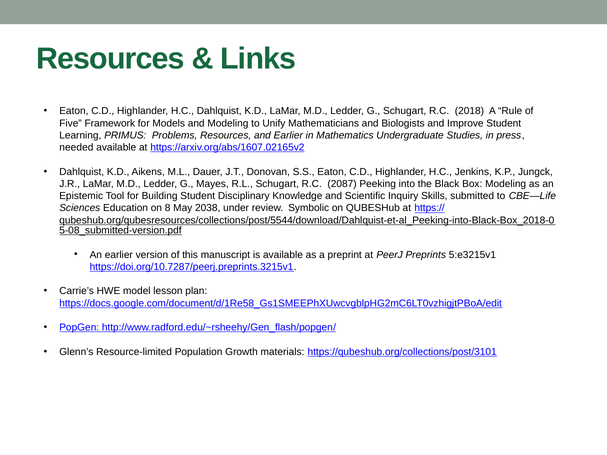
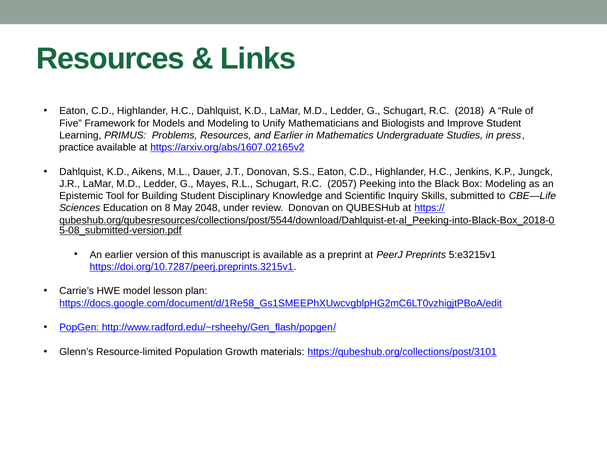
needed: needed -> practice
2087: 2087 -> 2057
2038: 2038 -> 2048
review Symbolic: Symbolic -> Donovan
